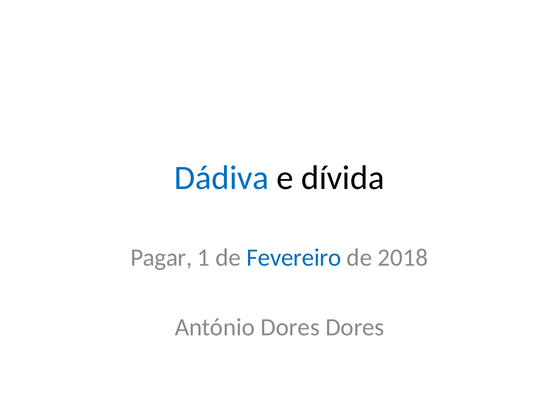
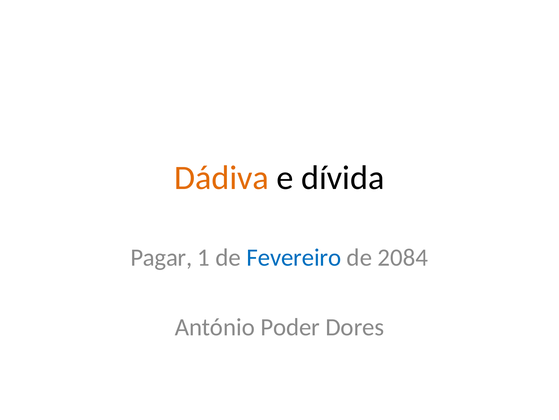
Dádiva colour: blue -> orange
2018: 2018 -> 2084
António Dores: Dores -> Poder
